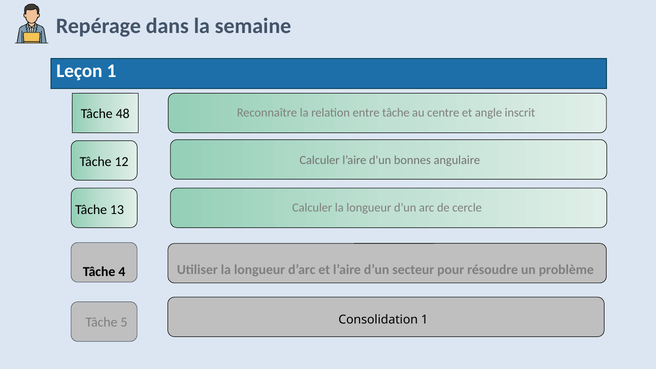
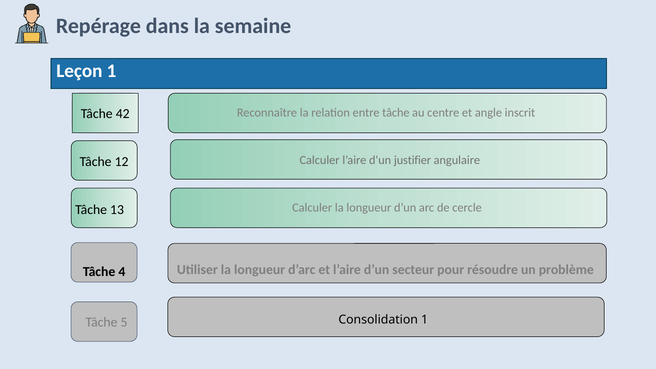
48: 48 -> 42
bonnes: bonnes -> justifier
